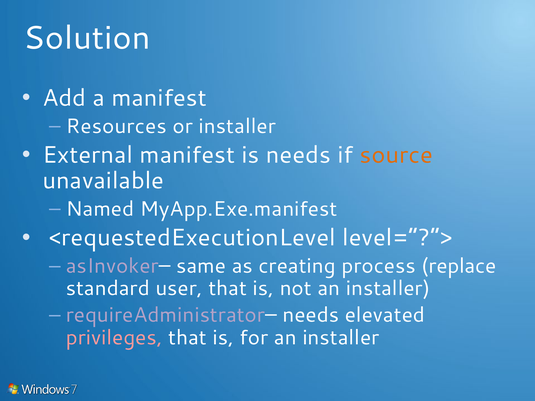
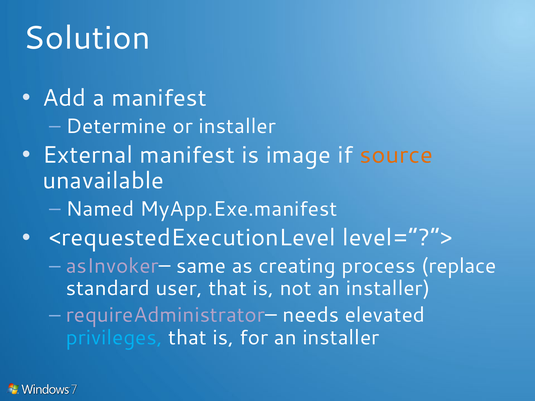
Resources: Resources -> Determine
is needs: needs -> image
privileges colour: pink -> light blue
